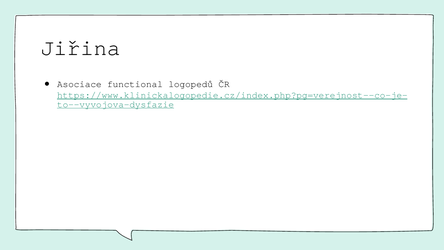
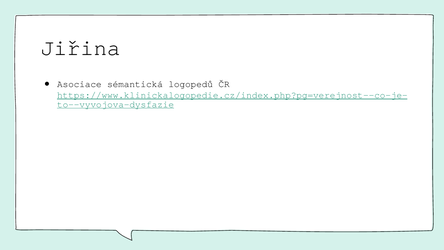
functional: functional -> sémantická
